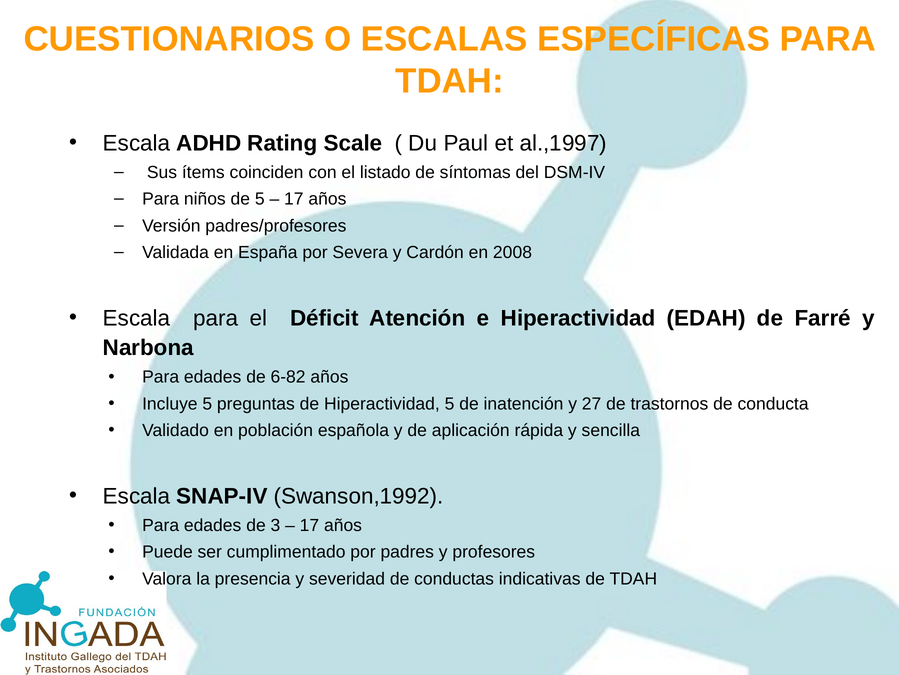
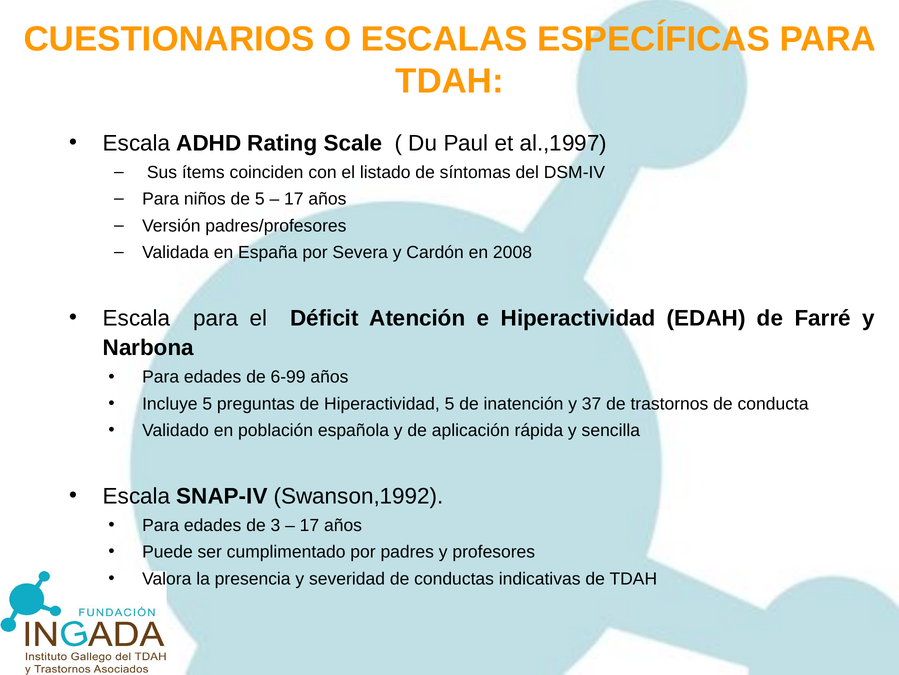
6-82: 6-82 -> 6-99
27: 27 -> 37
